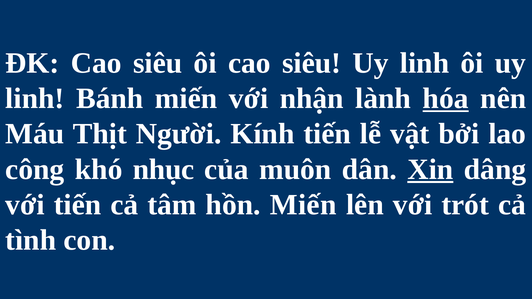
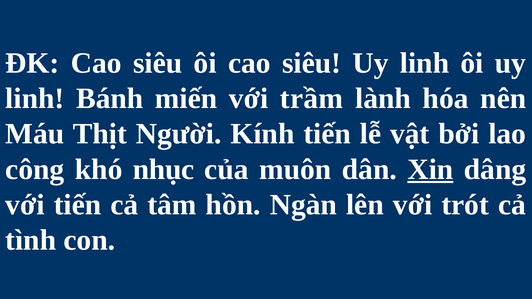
nhận: nhận -> trầm
hóa underline: present -> none
hồn Miến: Miến -> Ngàn
